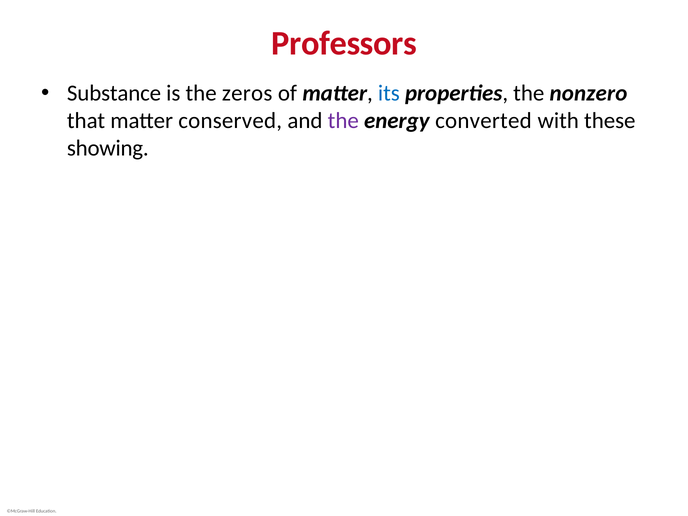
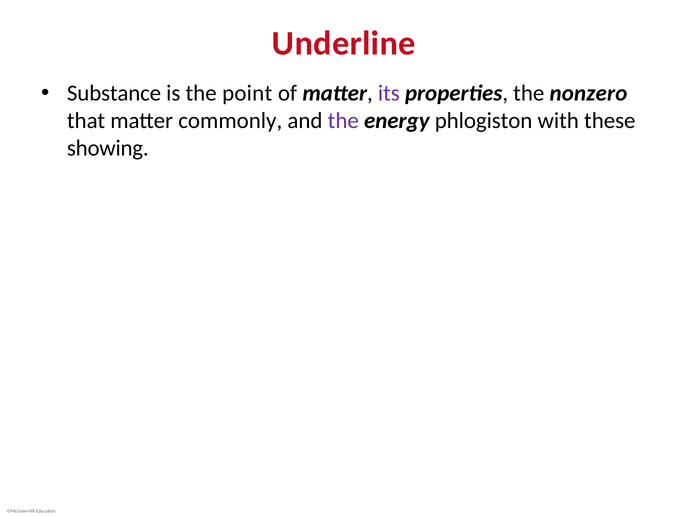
Professors: Professors -> Underline
zeros: zeros -> point
its colour: blue -> purple
conserved: conserved -> commonly
converted: converted -> phlogiston
